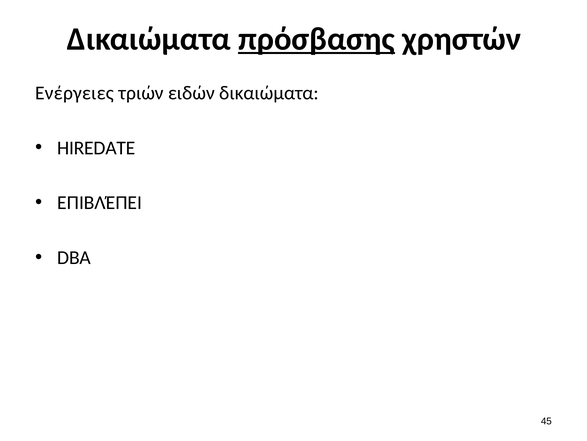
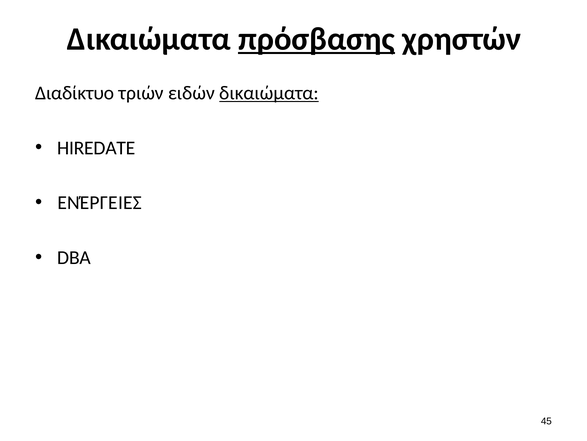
Ενέργειες: Ενέργειες -> Διαδίκτυο
δικαιώματα at (269, 93) underline: none -> present
ΕΠΙΒΛΈΠΕΙ: ΕΠΙΒΛΈΠΕΙ -> ΕΝΈΡΓΕΙΕΣ
